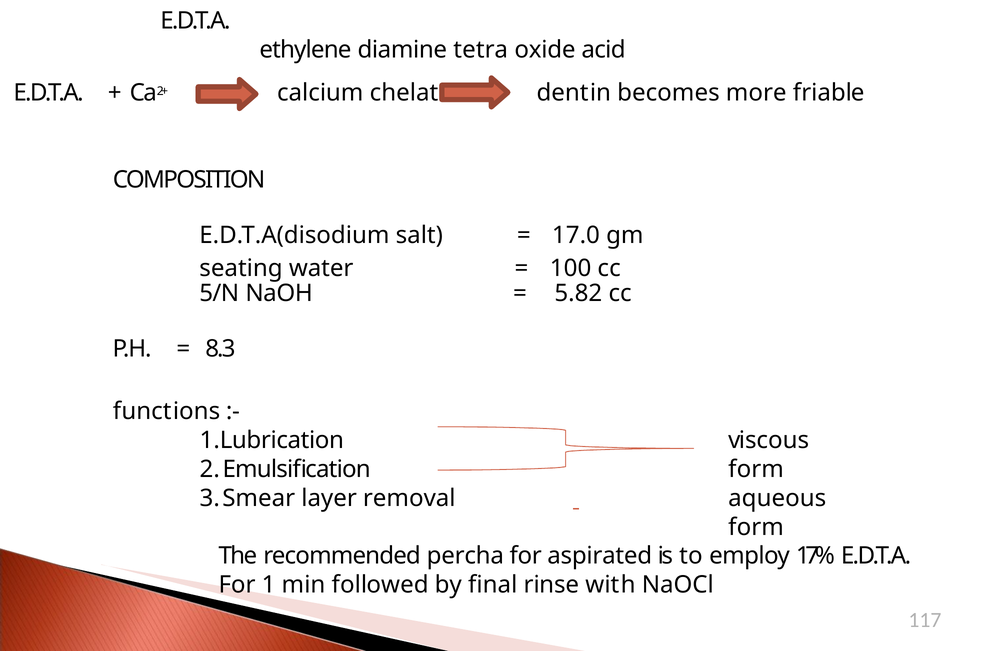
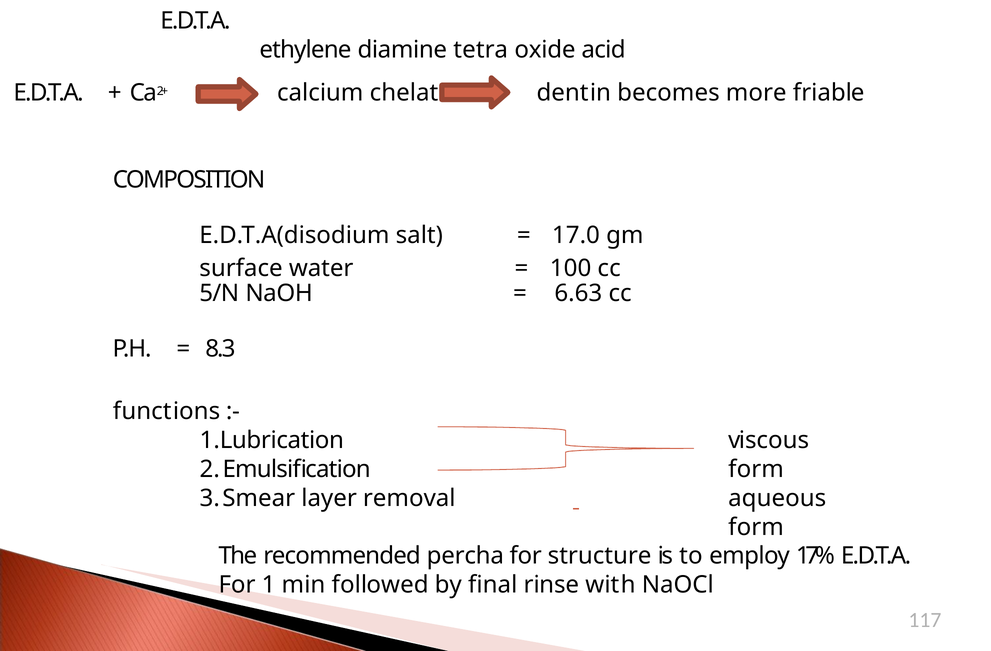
seating: seating -> surface
5.82: 5.82 -> 6.63
aspirated: aspirated -> structure
